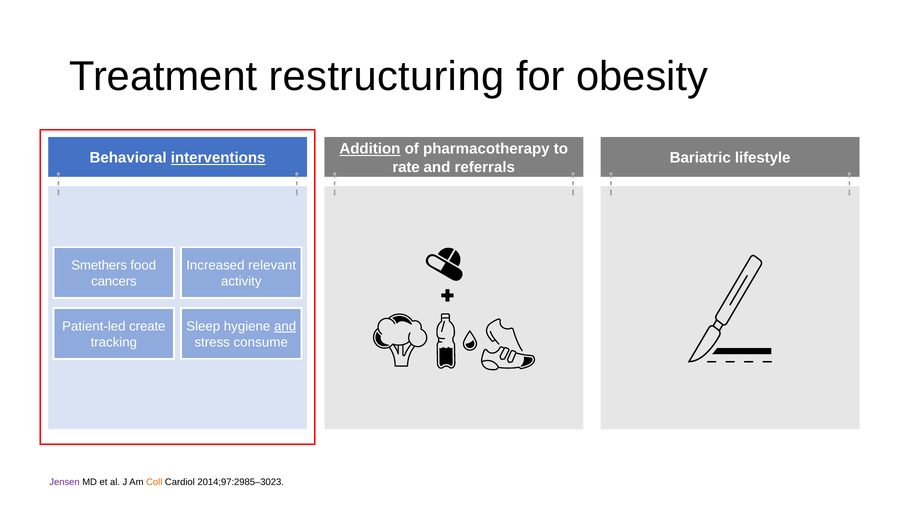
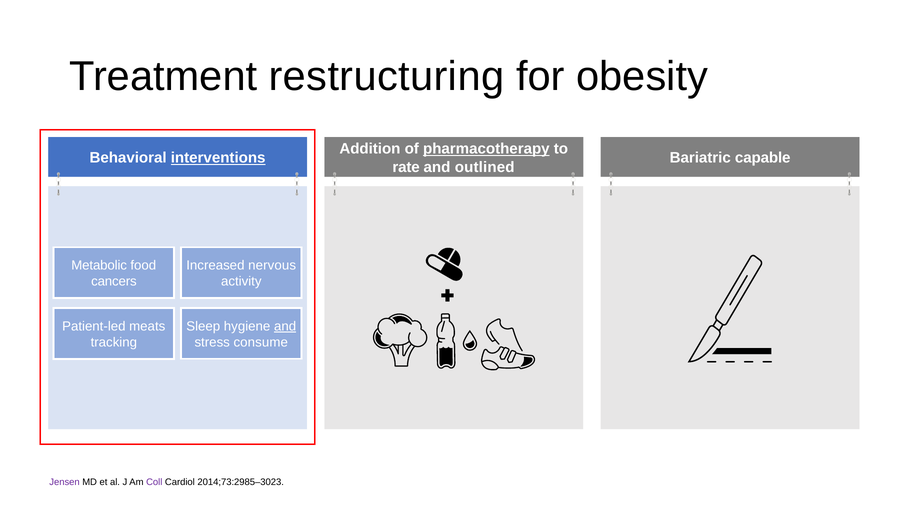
Addition underline: present -> none
pharmacotherapy underline: none -> present
lifestyle: lifestyle -> capable
referrals: referrals -> outlined
Smethers: Smethers -> Metabolic
relevant: relevant -> nervous
create: create -> meats
Coll colour: orange -> purple
2014;97:2985–3023: 2014;97:2985–3023 -> 2014;73:2985–3023
